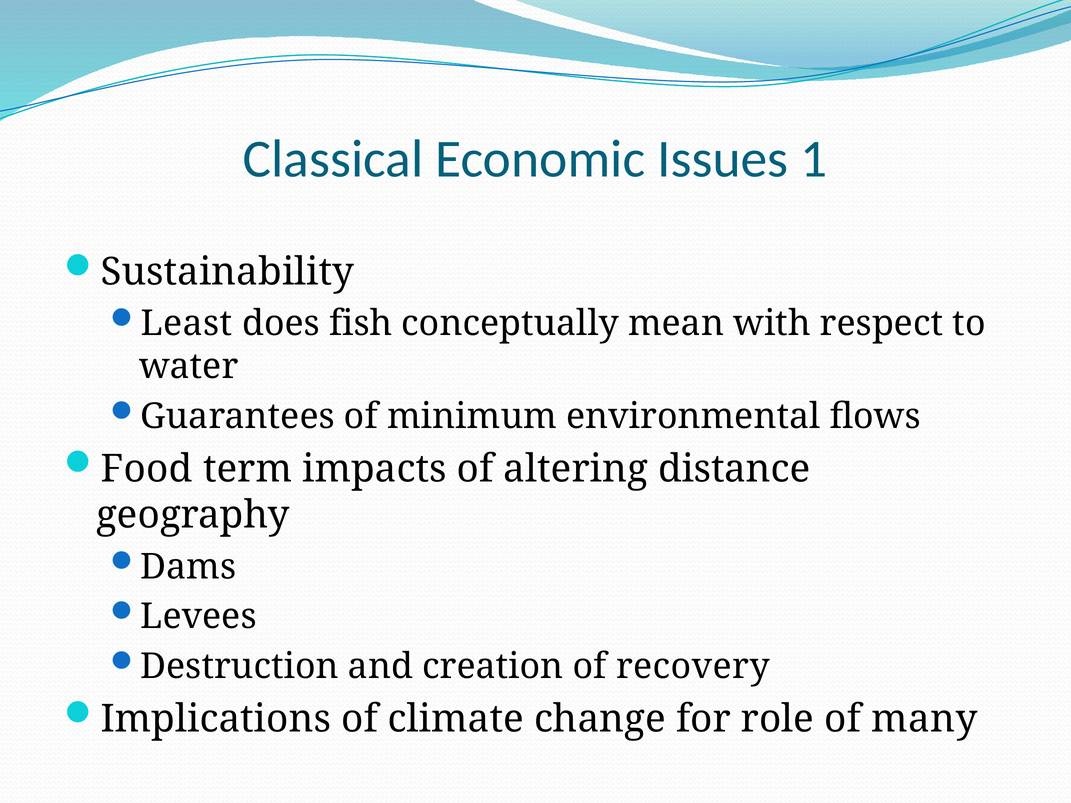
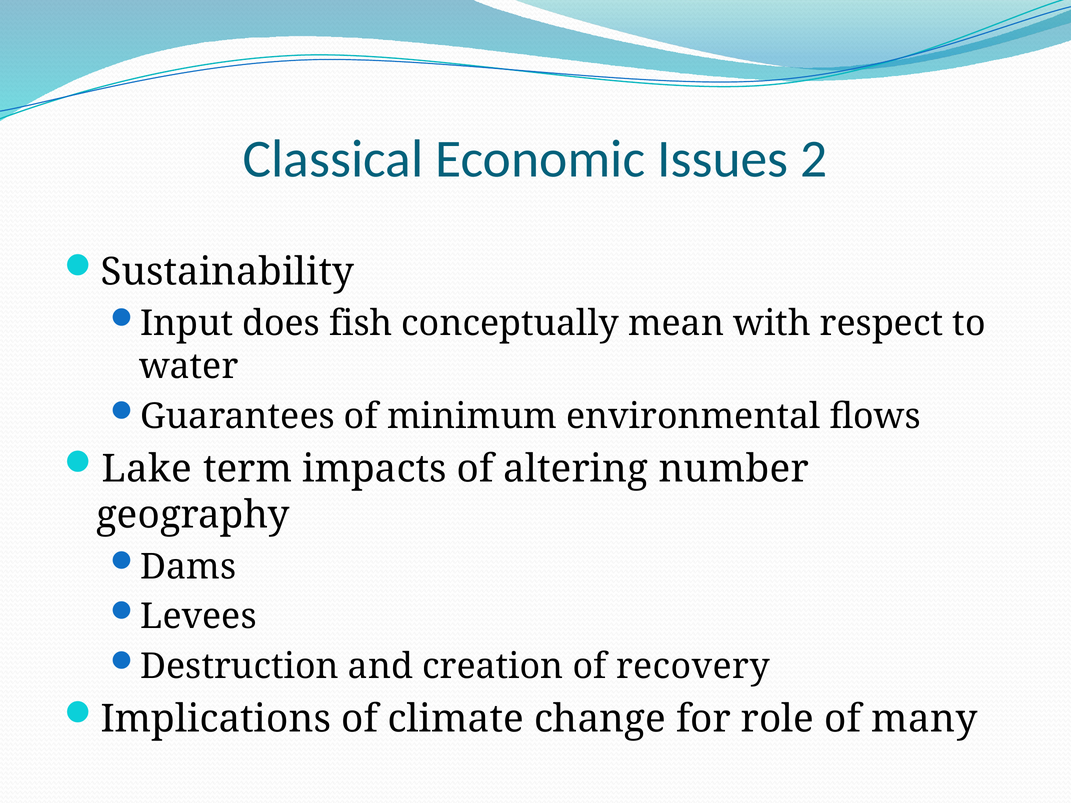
1: 1 -> 2
Least: Least -> Input
Food: Food -> Lake
distance: distance -> number
